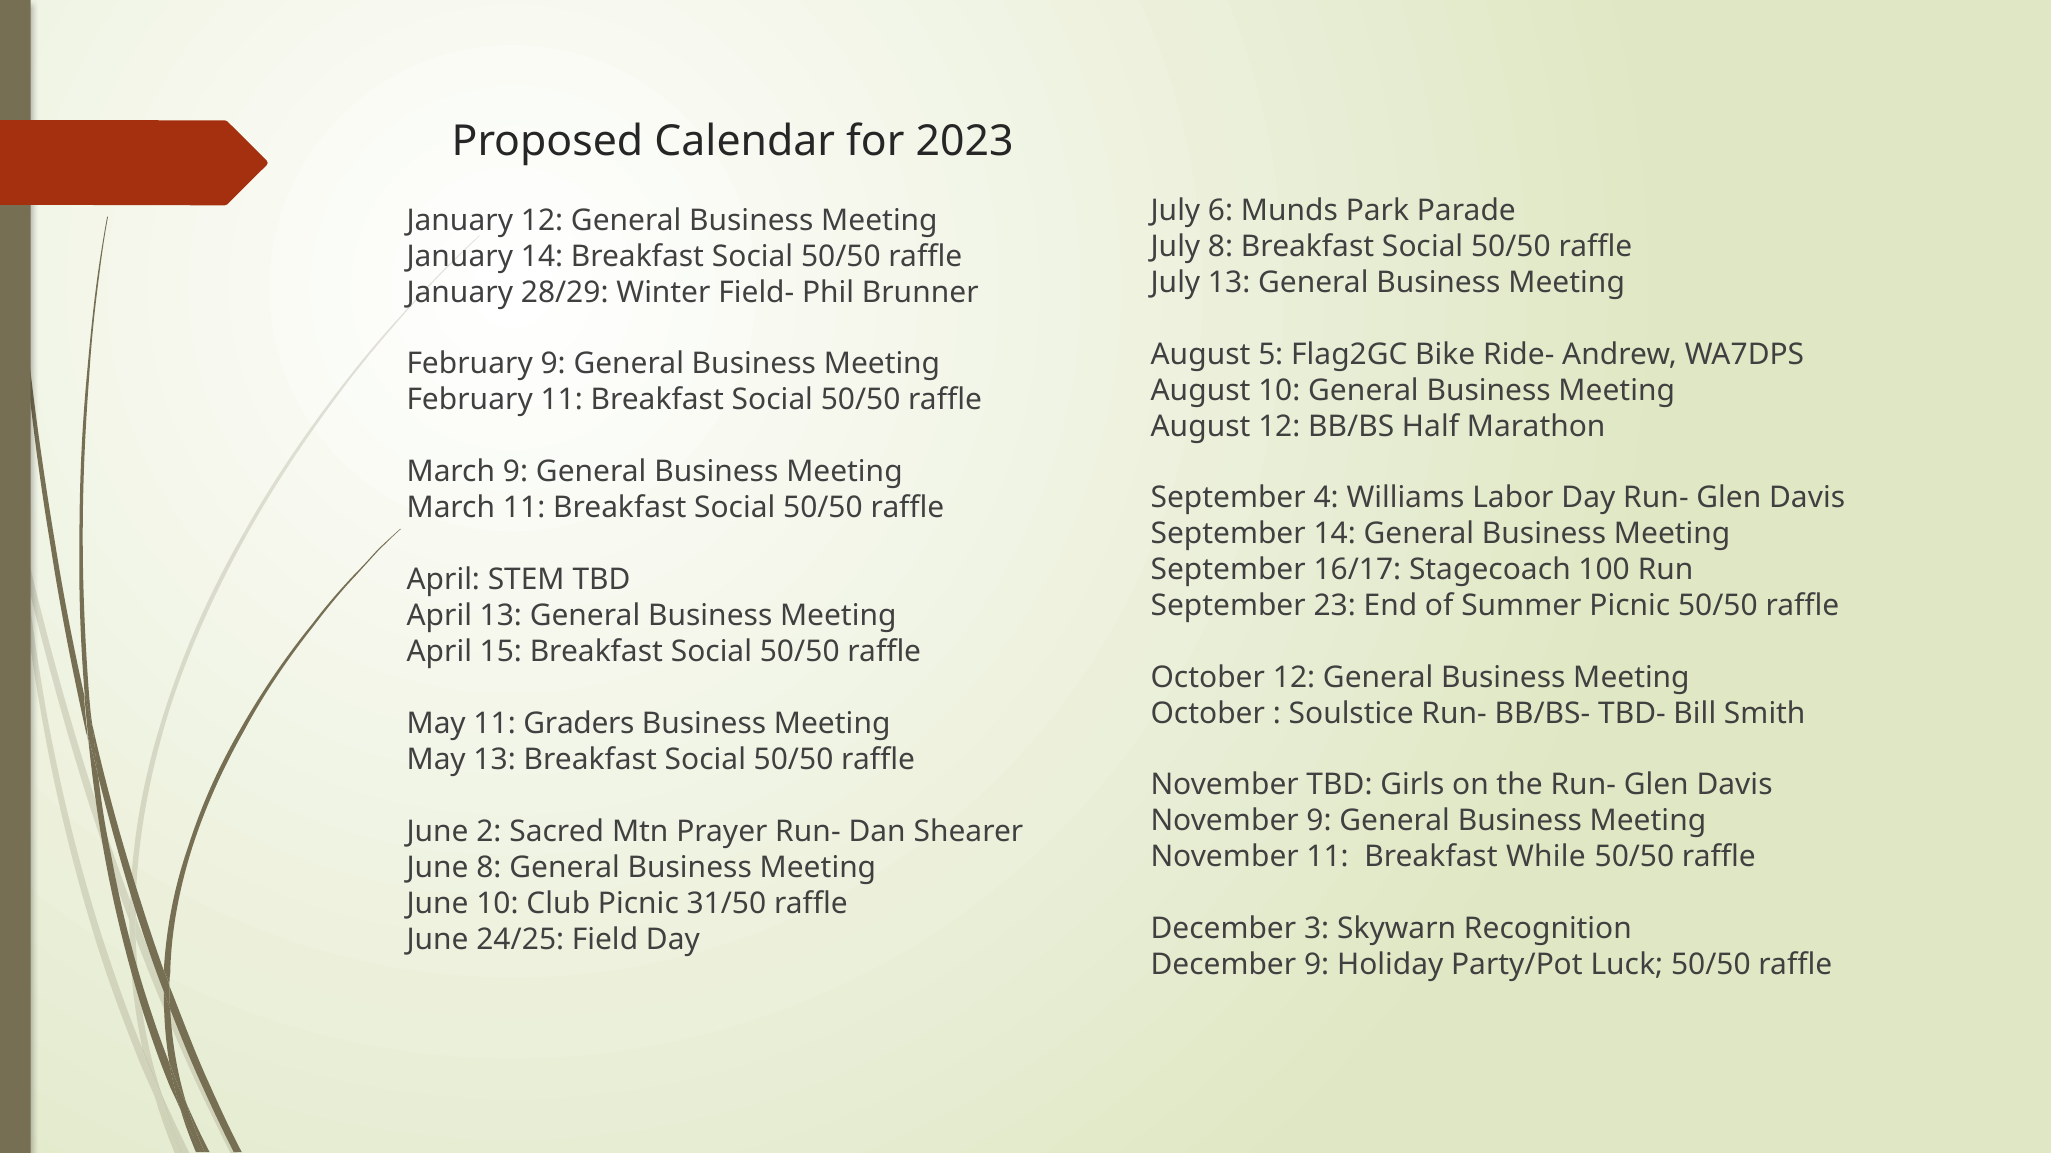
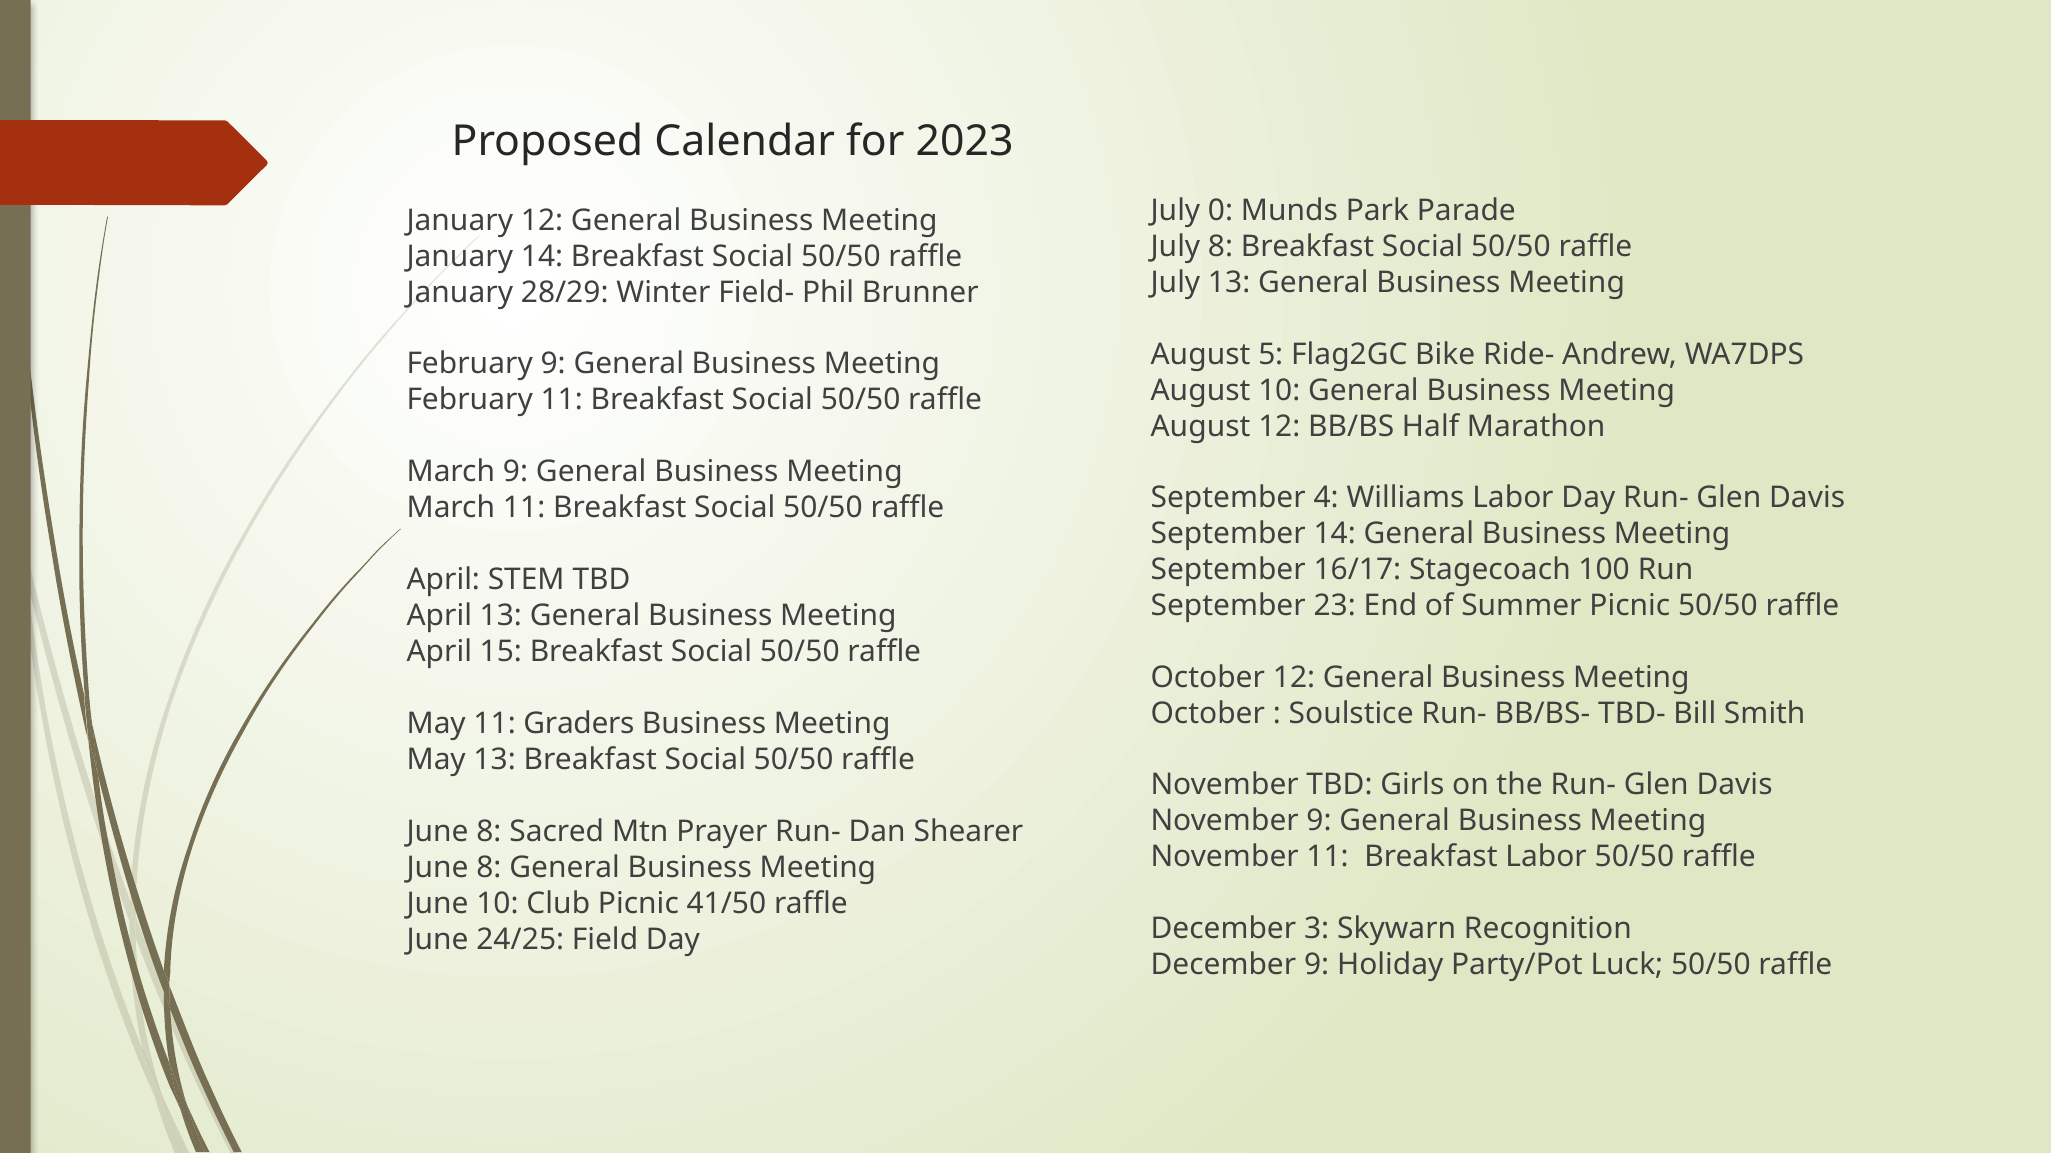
6: 6 -> 0
2 at (489, 832): 2 -> 8
Breakfast While: While -> Labor
31/50: 31/50 -> 41/50
